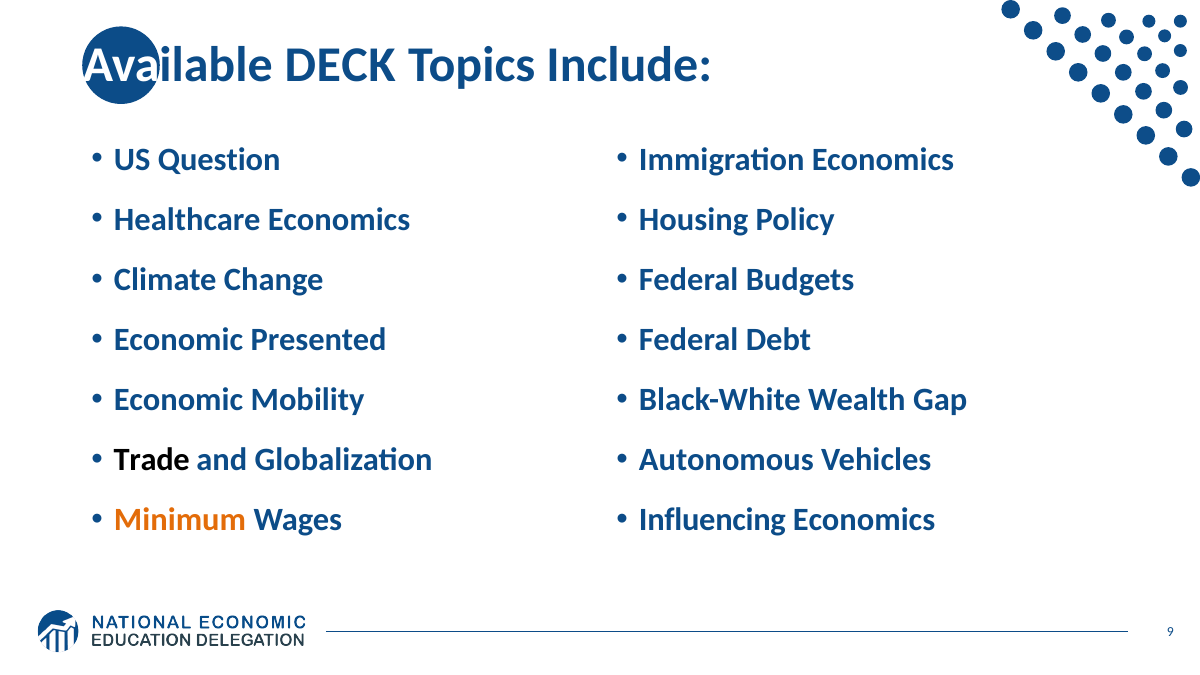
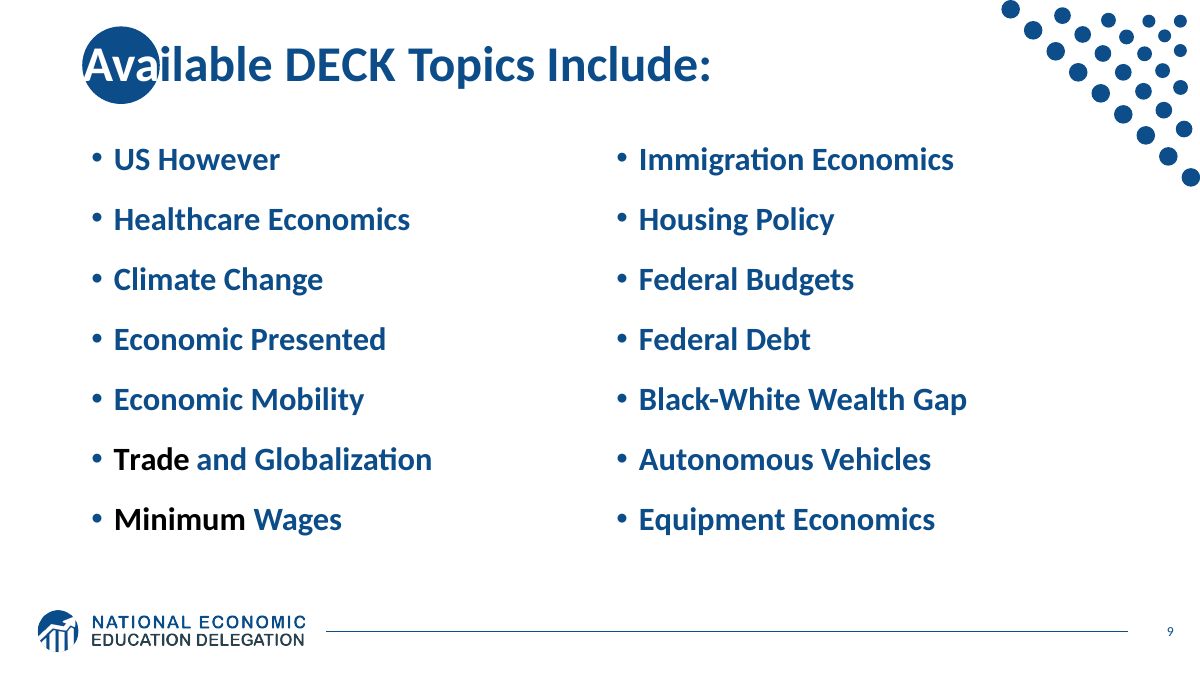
Question: Question -> However
Minimum colour: orange -> black
Influencing: Influencing -> Equipment
